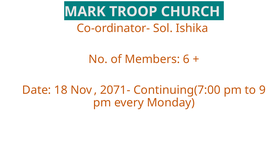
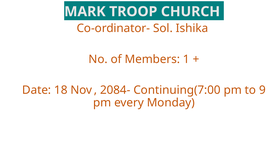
6: 6 -> 1
2071-: 2071- -> 2084-
